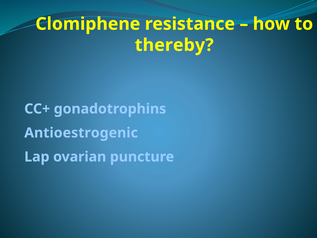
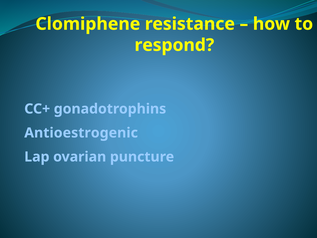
thereby: thereby -> respond
